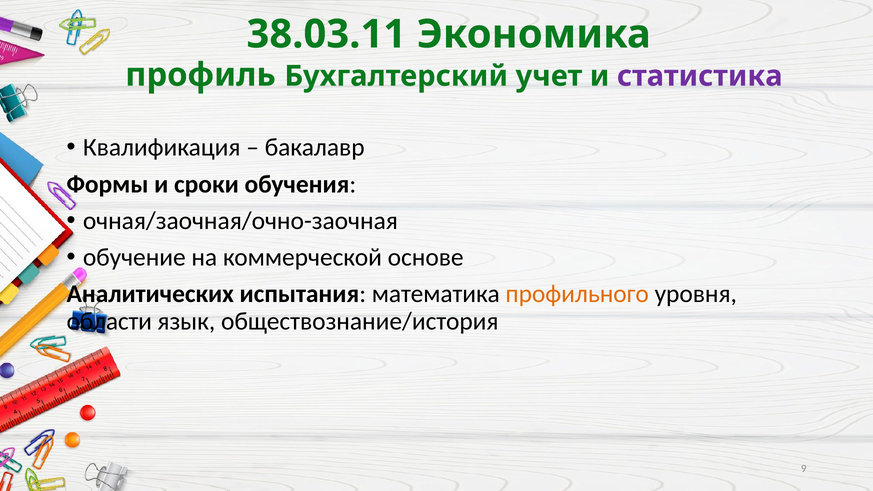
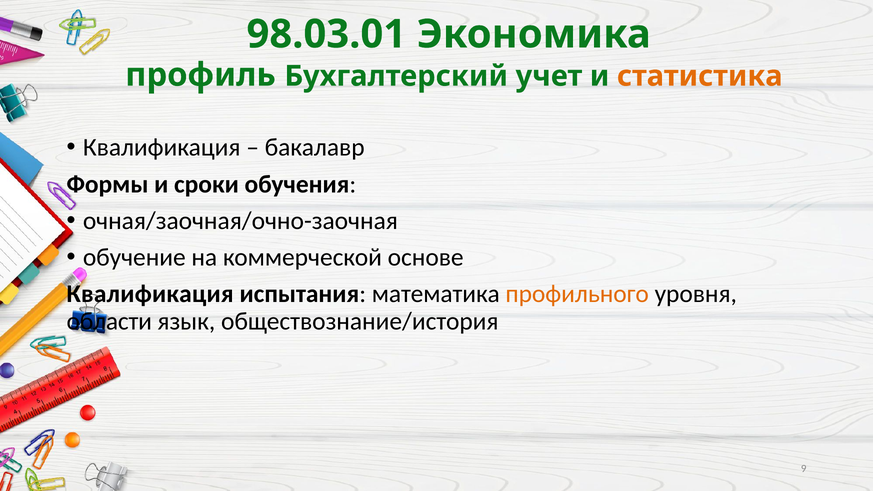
38.03.11: 38.03.11 -> 98.03.01
статистика colour: purple -> orange
Аналитических at (150, 294): Аналитических -> Квалификация
